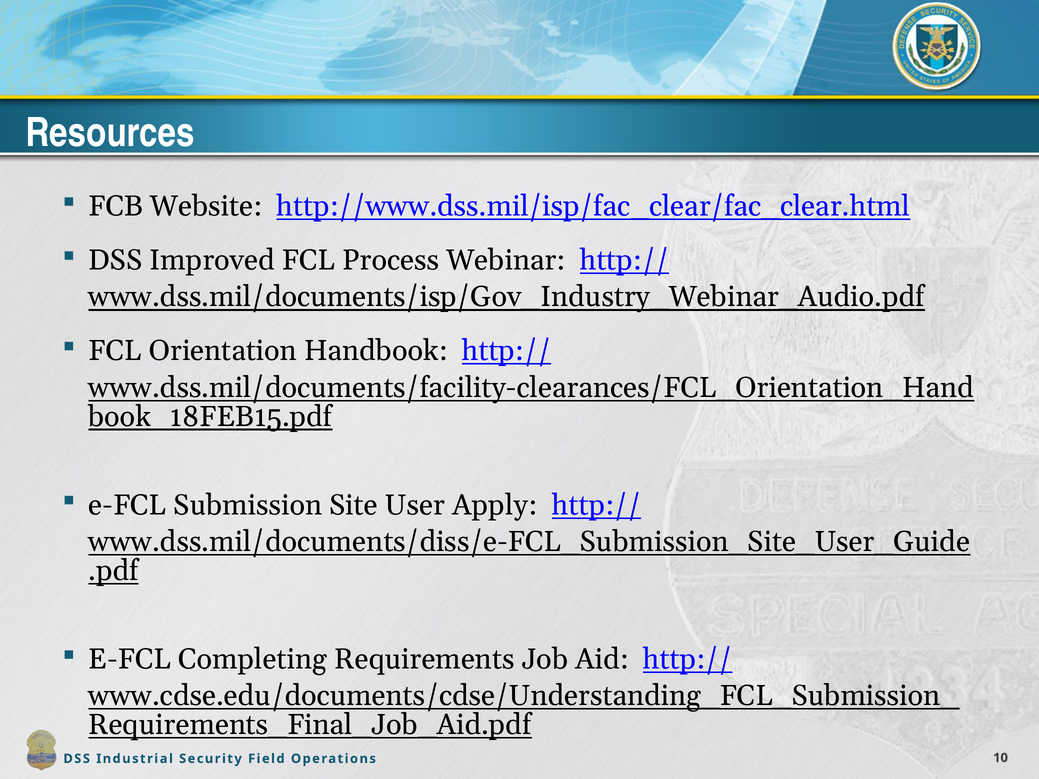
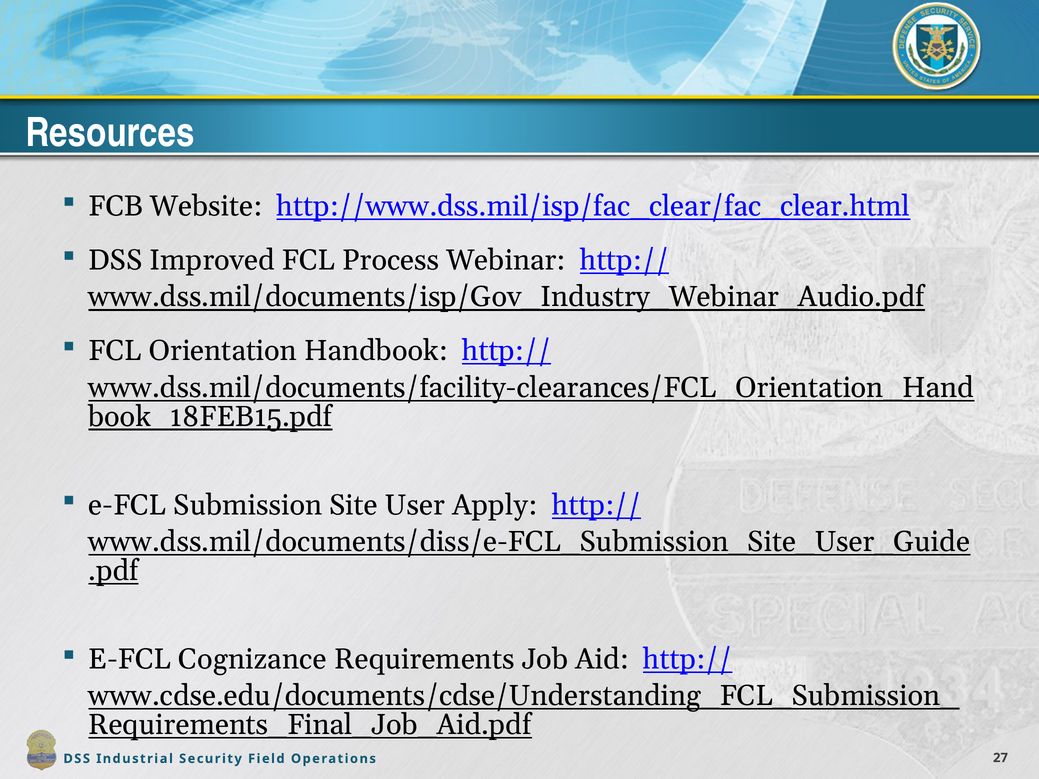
Completing: Completing -> Cognizance
10: 10 -> 27
